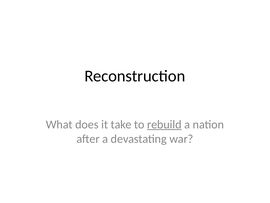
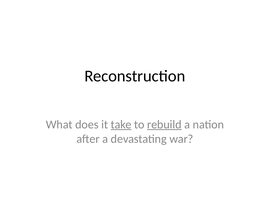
take underline: none -> present
